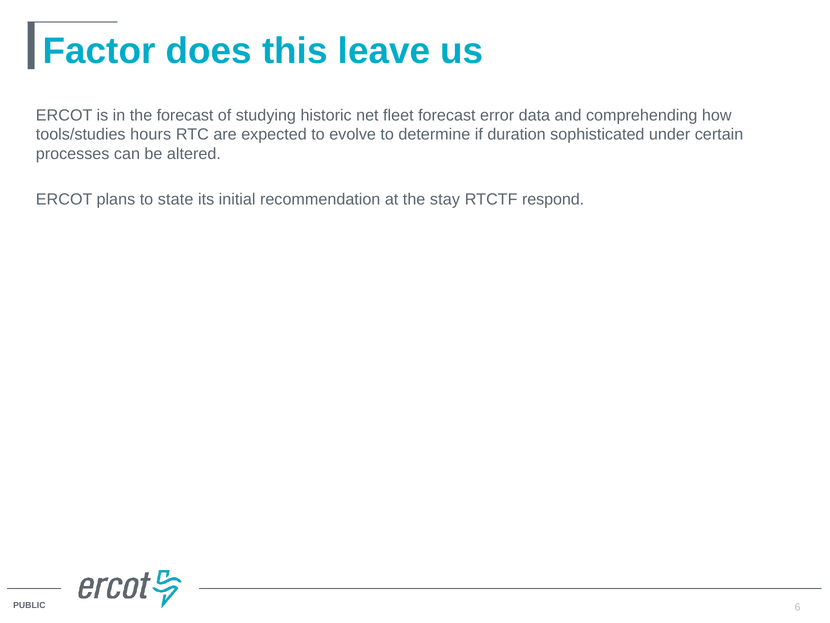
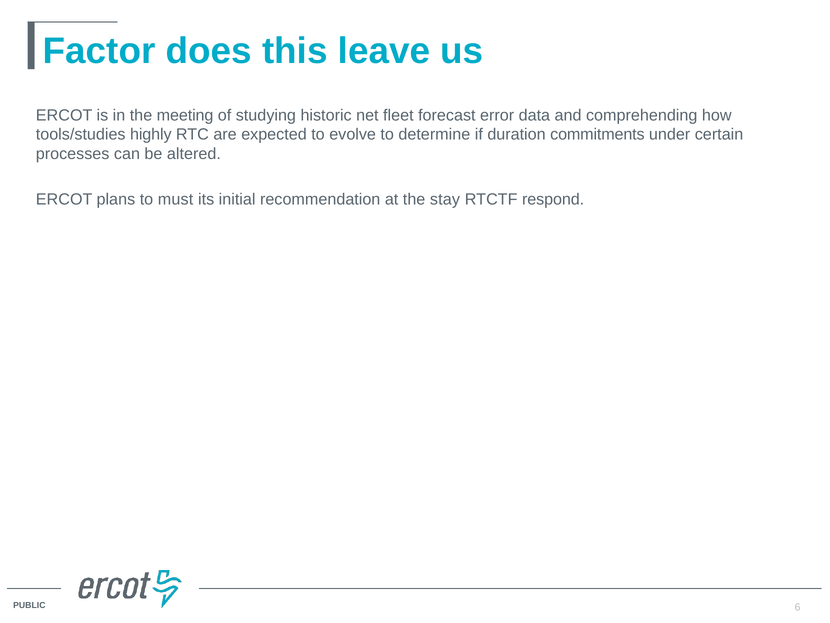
the forecast: forecast -> meeting
hours: hours -> highly
sophisticated: sophisticated -> commitments
state: state -> must
